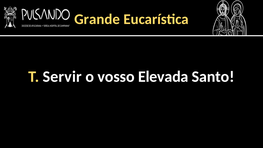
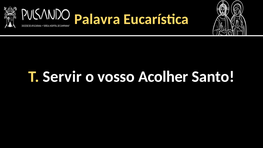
Grande: Grande -> Palavra
Elevada: Elevada -> Acolher
